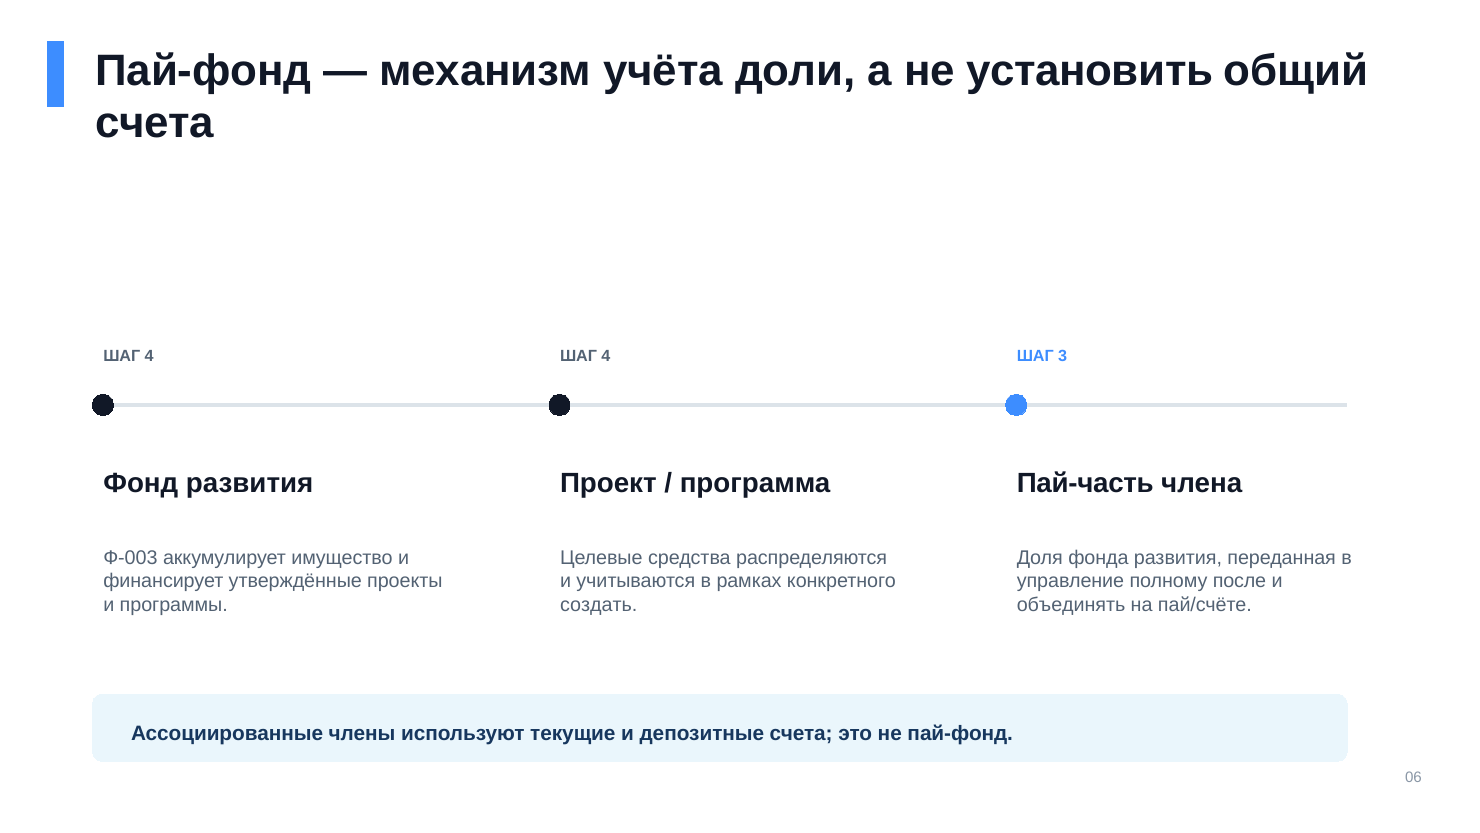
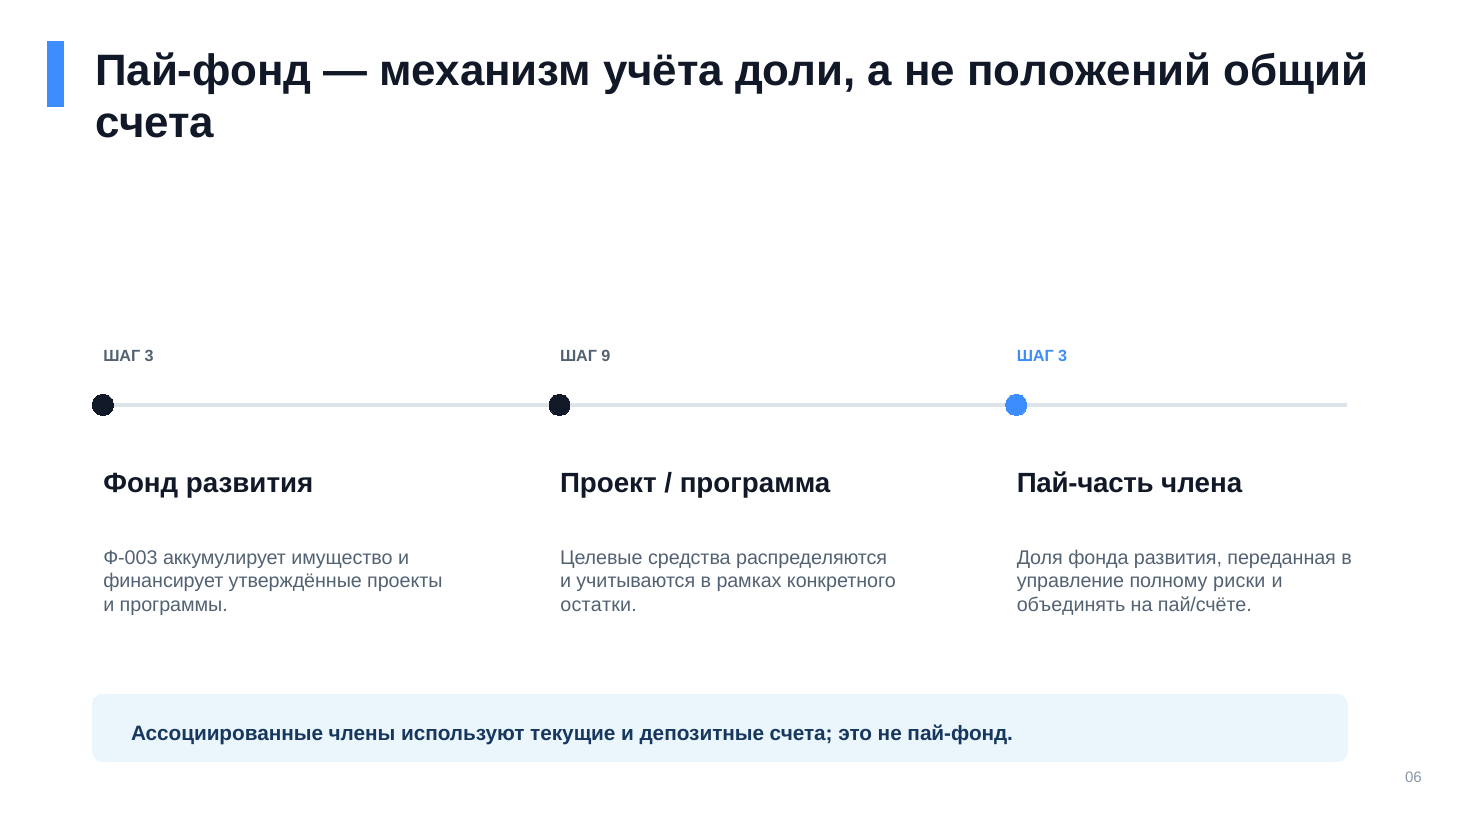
установить: установить -> положений
4 at (149, 356): 4 -> 3
4 at (606, 356): 4 -> 9
после: после -> риски
создать: создать -> остатки
